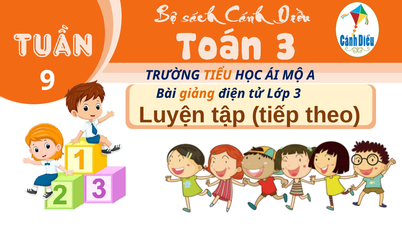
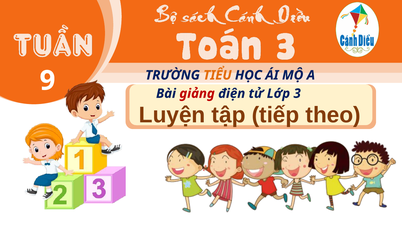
giảng colour: orange -> red
